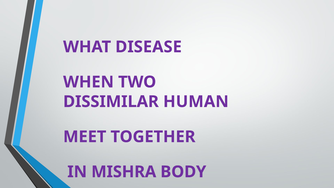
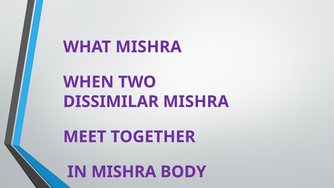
WHAT DISEASE: DISEASE -> MISHRA
DISSIMILAR HUMAN: HUMAN -> MISHRA
